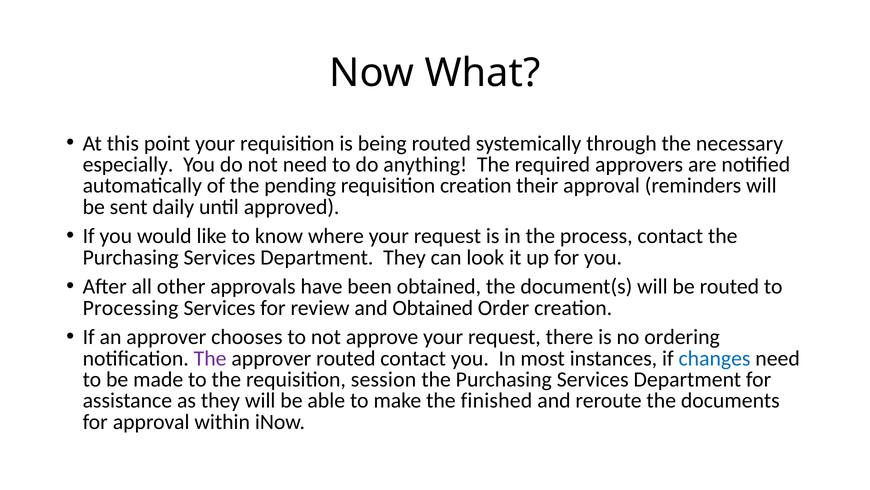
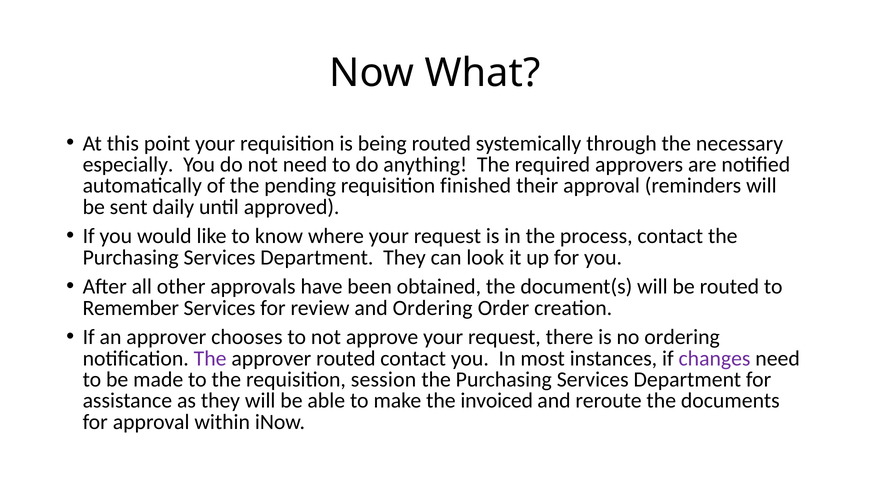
requisition creation: creation -> finished
Processing: Processing -> Remember
and Obtained: Obtained -> Ordering
changes colour: blue -> purple
finished: finished -> invoiced
